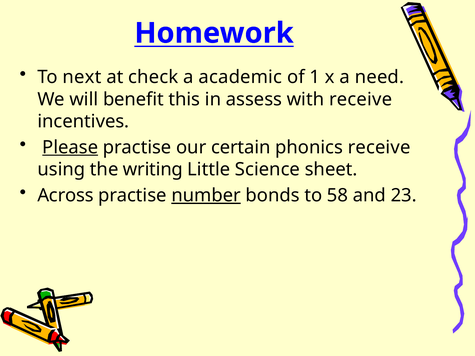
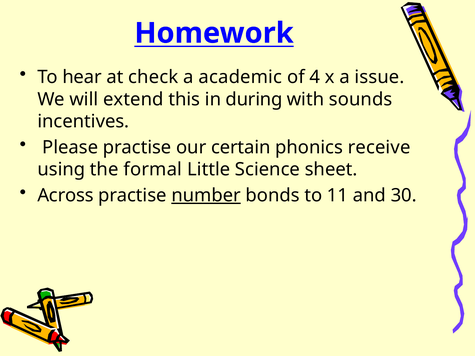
next: next -> hear
1: 1 -> 4
need: need -> issue
benefit: benefit -> extend
assess: assess -> during
with receive: receive -> sounds
Please underline: present -> none
writing: writing -> formal
58: 58 -> 11
23: 23 -> 30
